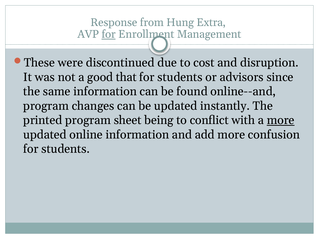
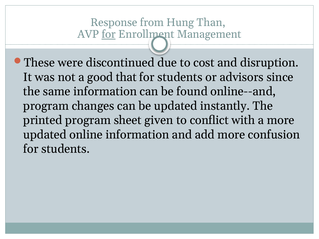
Extra: Extra -> Than
being: being -> given
more at (281, 120) underline: present -> none
